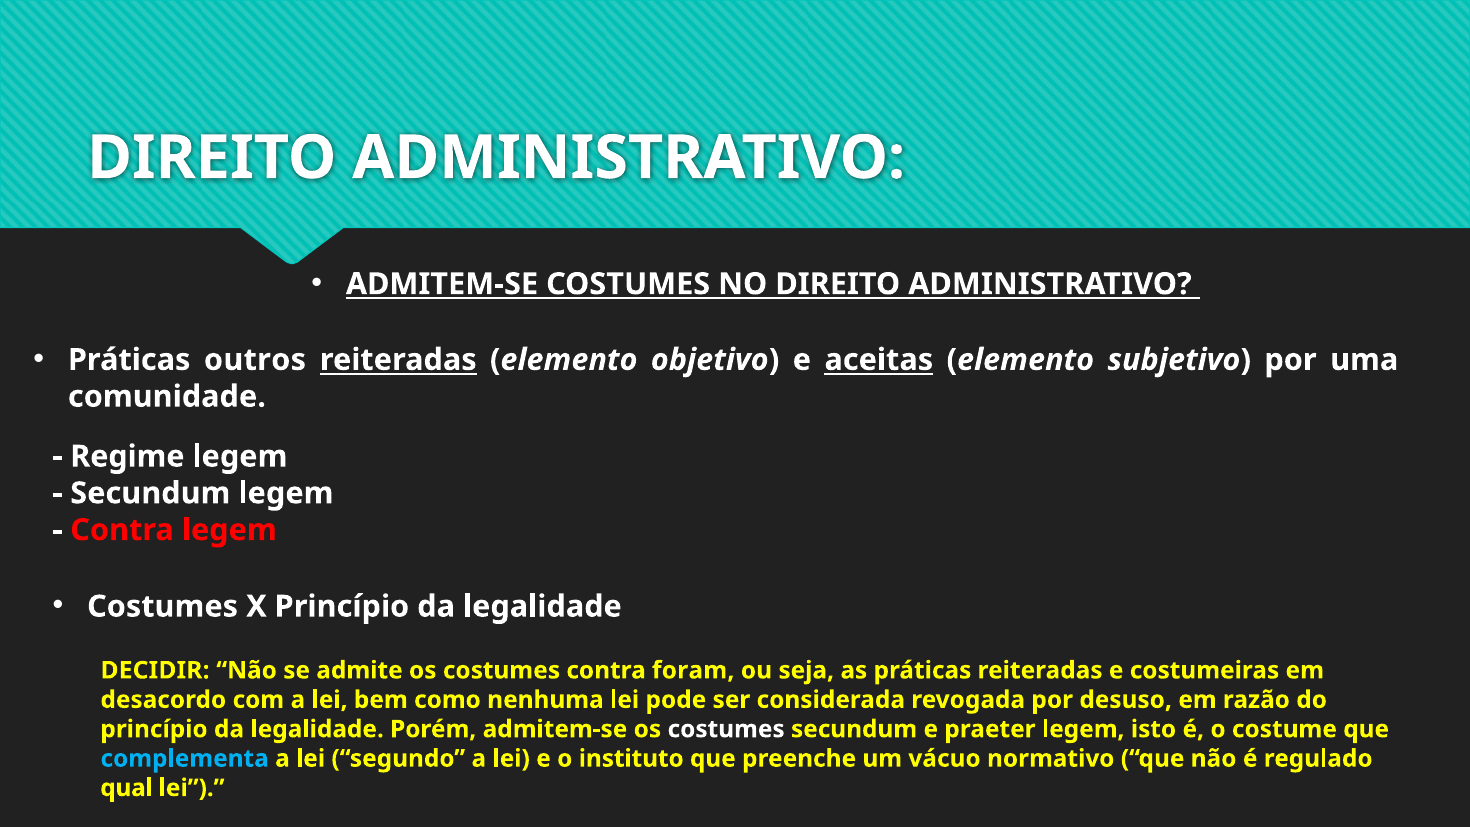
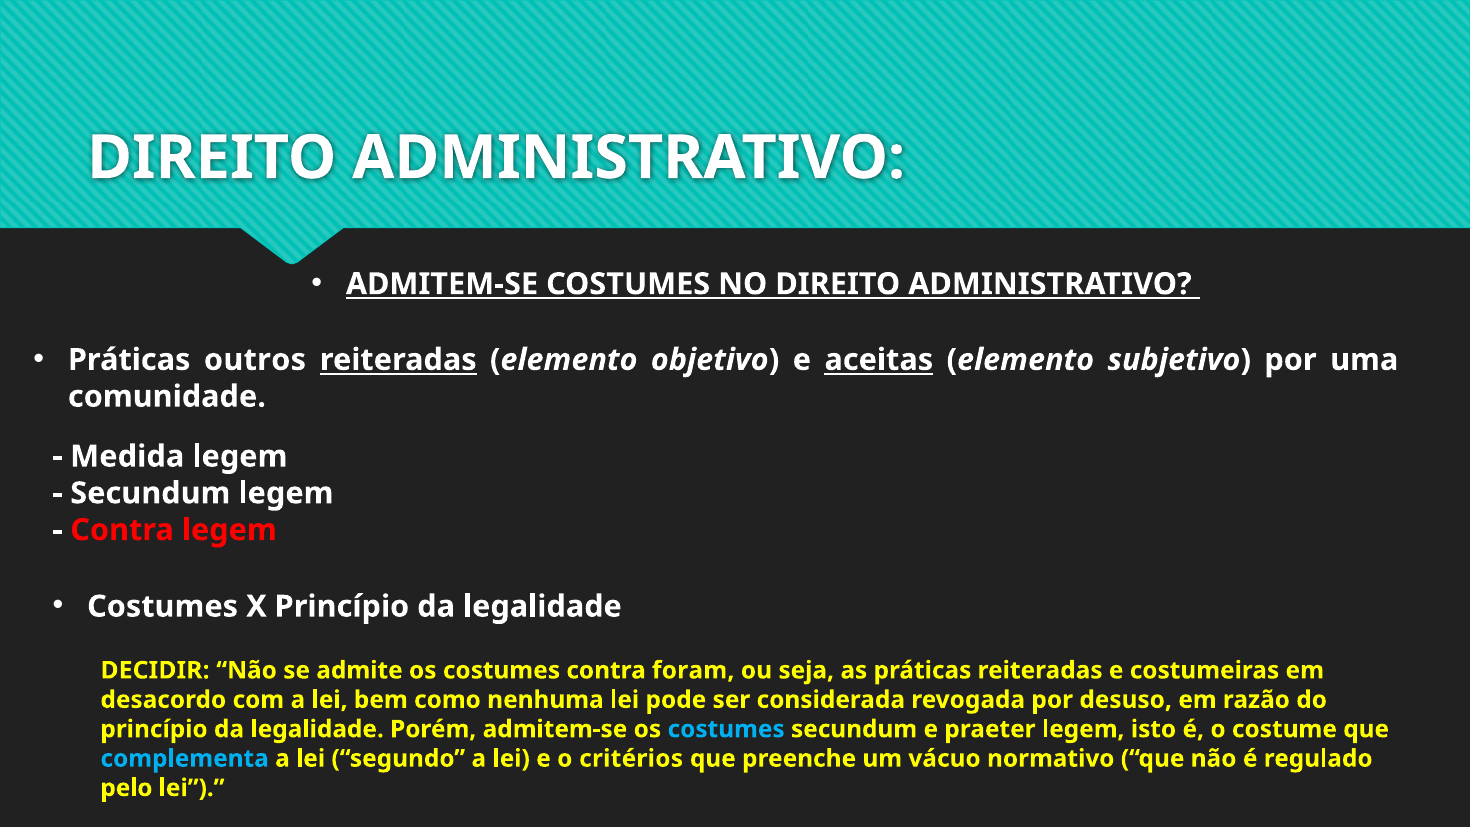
Regime: Regime -> Medida
costumes at (726, 729) colour: white -> light blue
instituto: instituto -> critérios
qual: qual -> pelo
